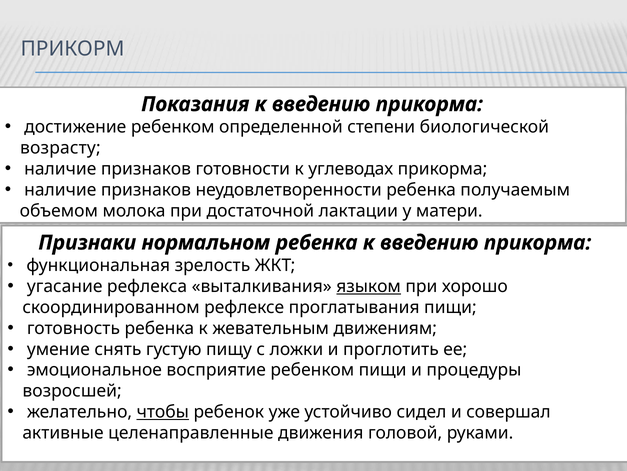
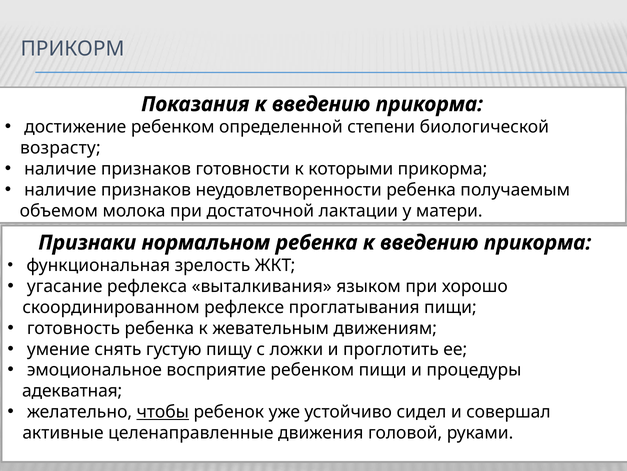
углеводах: углеводах -> которыми
языком underline: present -> none
возросшей: возросшей -> адекватная
